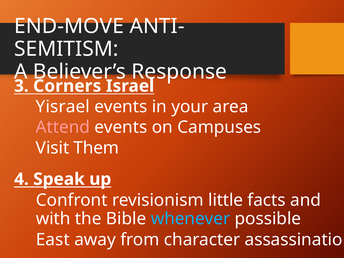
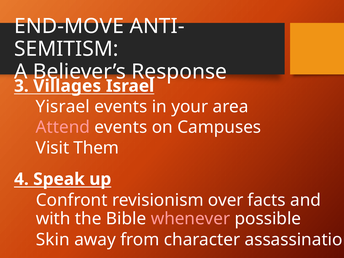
Corners: Corners -> Villages
little: little -> over
whenever colour: light blue -> pink
East: East -> Skin
